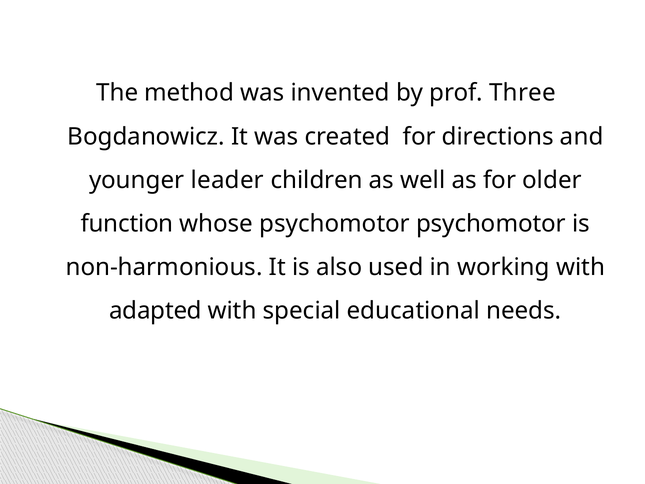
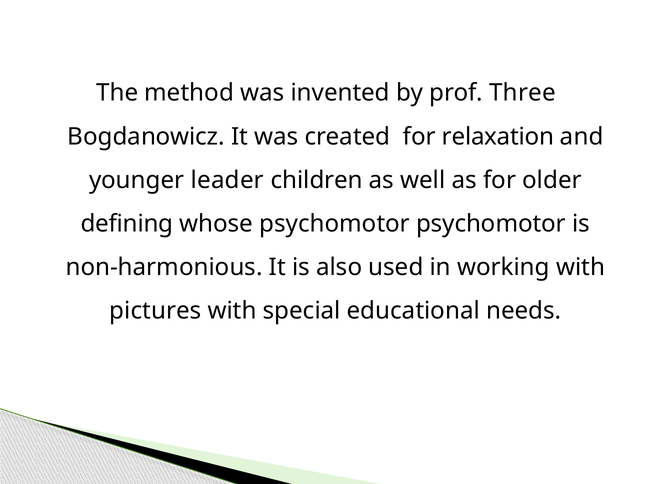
directions: directions -> relaxation
function: function -> defining
adapted: adapted -> pictures
